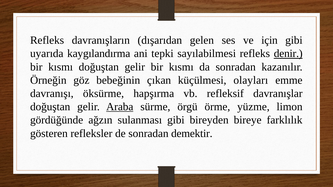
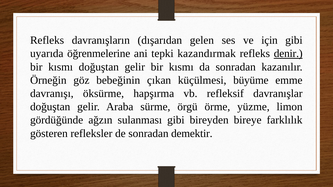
kaygılandırma: kaygılandırma -> öğrenmelerine
sayılabilmesi: sayılabilmesi -> kazandırmak
olayları: olayları -> büyüme
Araba underline: present -> none
